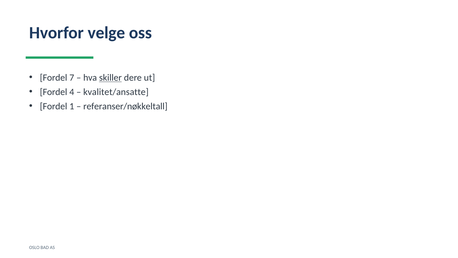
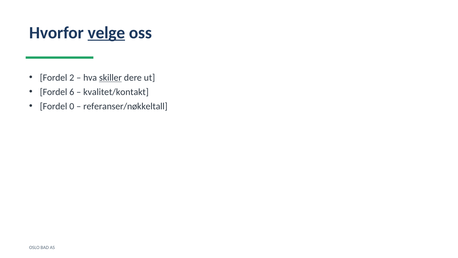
velge underline: none -> present
7: 7 -> 2
4: 4 -> 6
kvalitet/ansatte: kvalitet/ansatte -> kvalitet/kontakt
1: 1 -> 0
